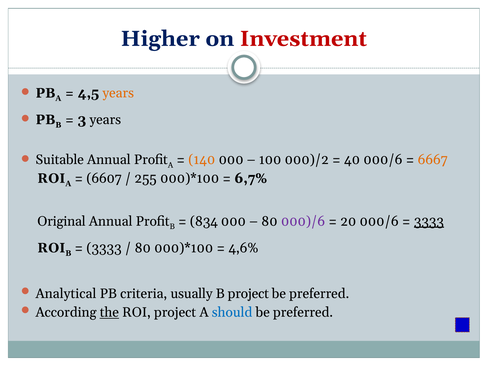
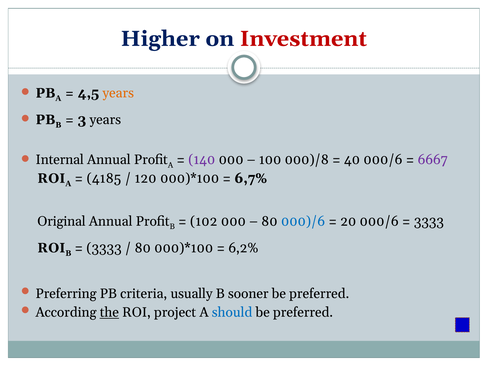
Suitable: Suitable -> Internal
140 colour: orange -> purple
000)/2: 000)/2 -> 000)/8
6667 colour: orange -> purple
6607: 6607 -> 4185
255: 255 -> 120
834: 834 -> 102
000)/6 colour: purple -> blue
3333 at (429, 221) underline: present -> none
4,6%: 4,6% -> 6,2%
Analytical: Analytical -> Preferring
B project: project -> sooner
